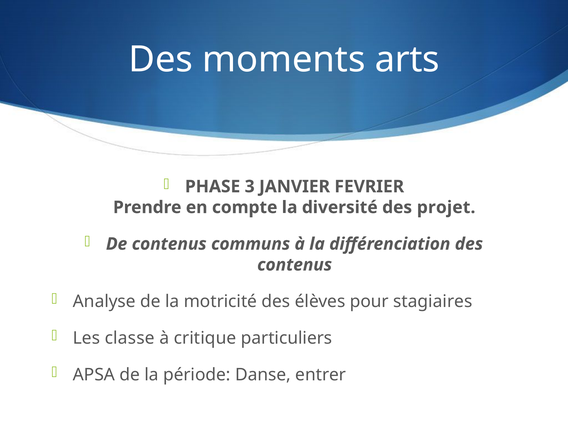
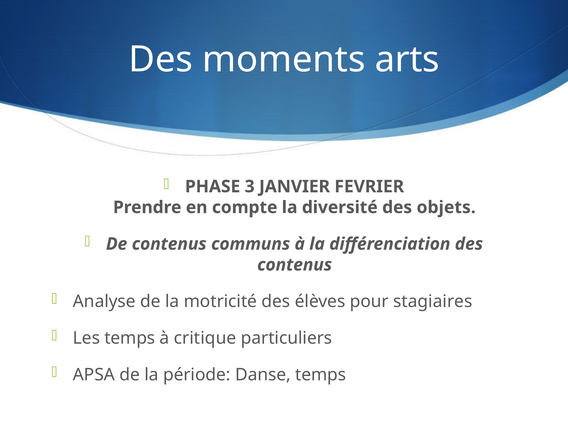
projet: projet -> objets
Les classe: classe -> temps
Danse entrer: entrer -> temps
